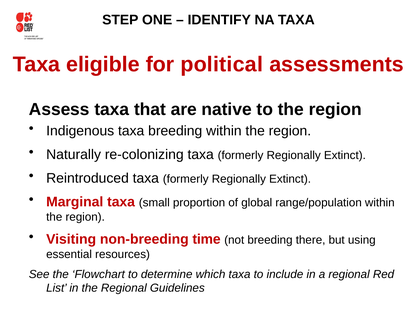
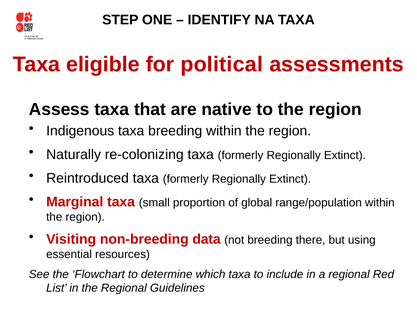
time: time -> data
